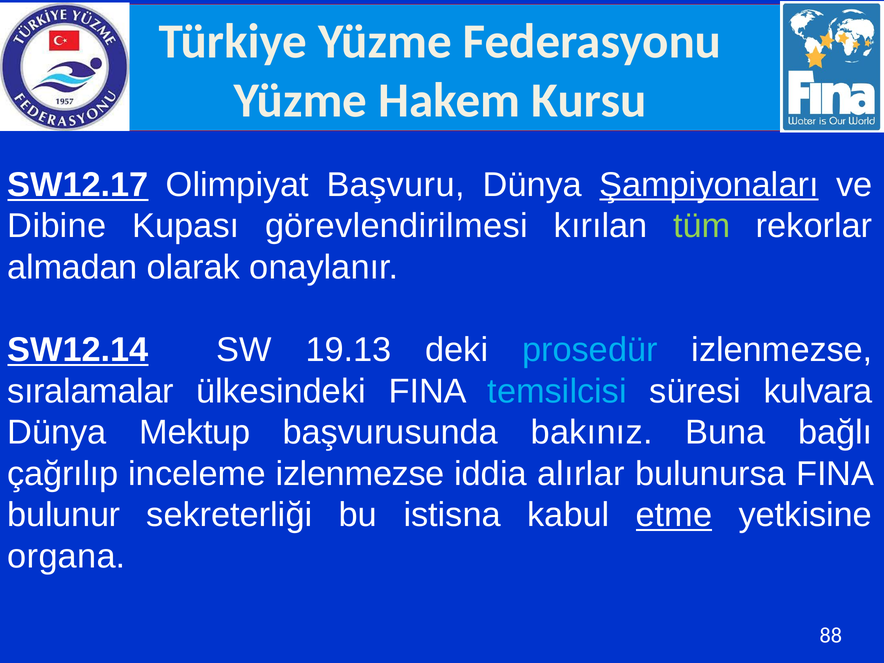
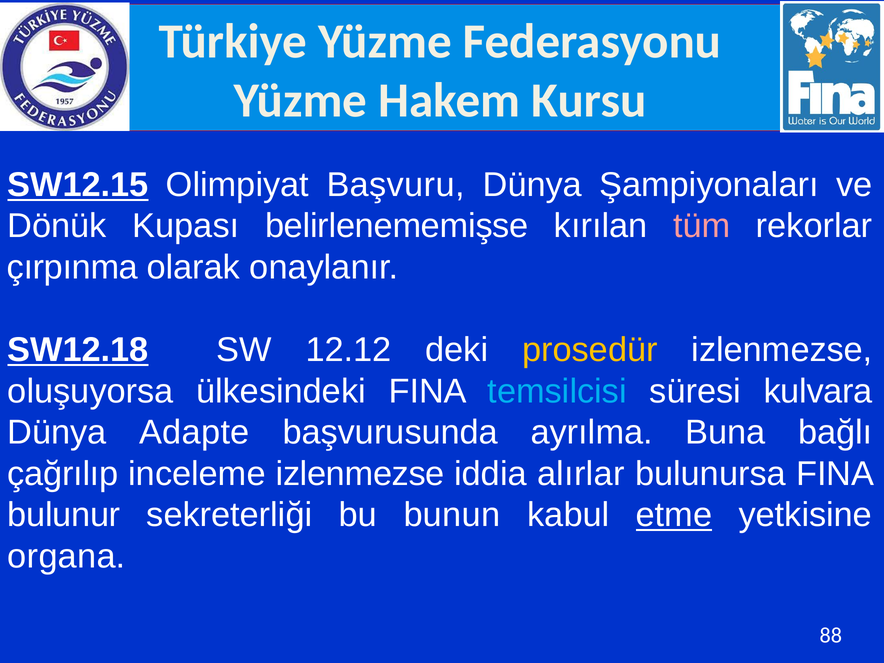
SW12.17: SW12.17 -> SW12.15
Şampiyonaları underline: present -> none
Dibine: Dibine -> Dönük
görevlendirilmesi: görevlendirilmesi -> belirlenememişse
tüm colour: light green -> pink
almadan: almadan -> çırpınma
SW12.14: SW12.14 -> SW12.18
19.13: 19.13 -> 12.12
prosedür colour: light blue -> yellow
sıralamalar: sıralamalar -> oluşuyorsa
Mektup: Mektup -> Adapte
bakınız: bakınız -> ayrılma
istisna: istisna -> bunun
